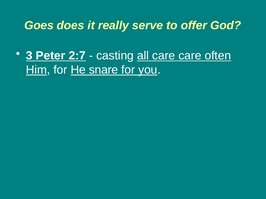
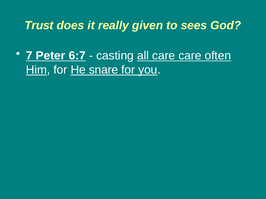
Goes: Goes -> Trust
serve: serve -> given
offer: offer -> sees
3: 3 -> 7
2:7: 2:7 -> 6:7
